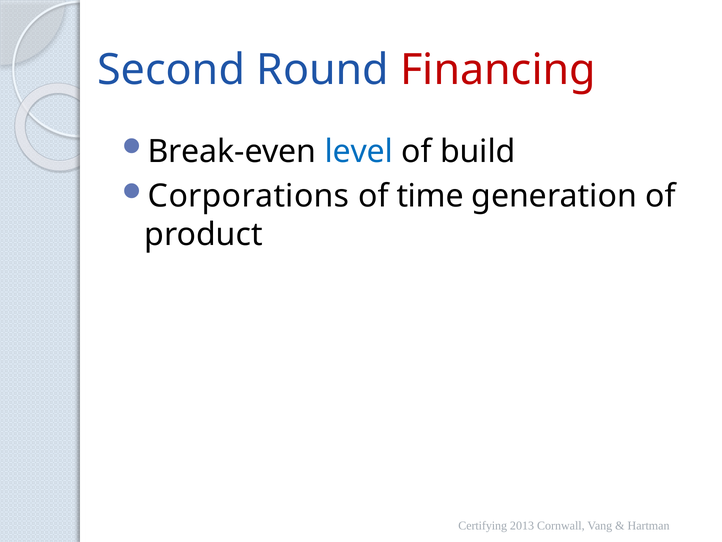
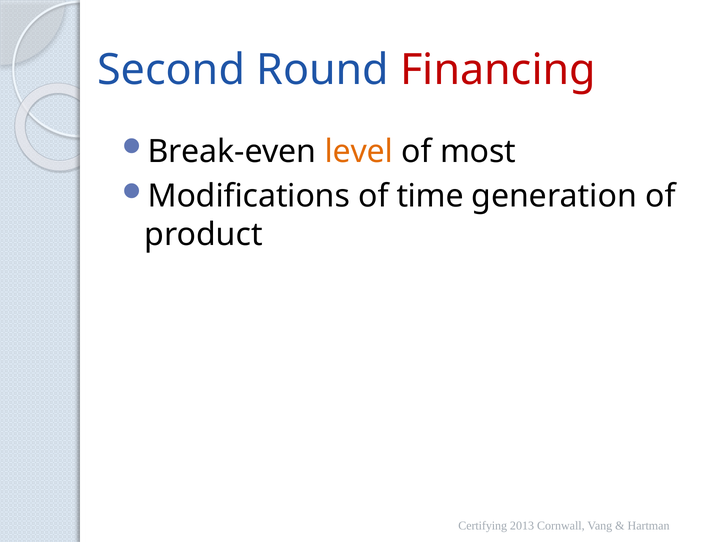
level colour: blue -> orange
build: build -> most
Corporations: Corporations -> Modifications
